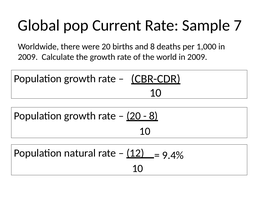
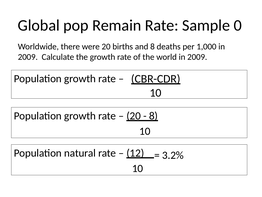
Current: Current -> Remain
7: 7 -> 0
9.4%: 9.4% -> 3.2%
